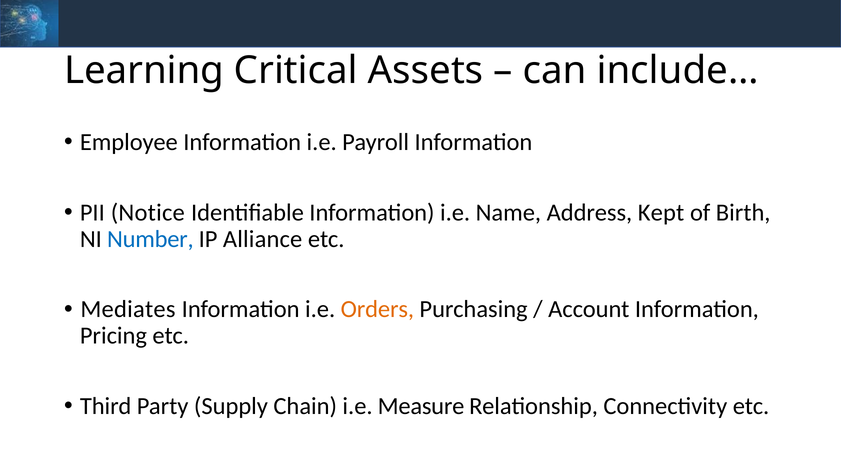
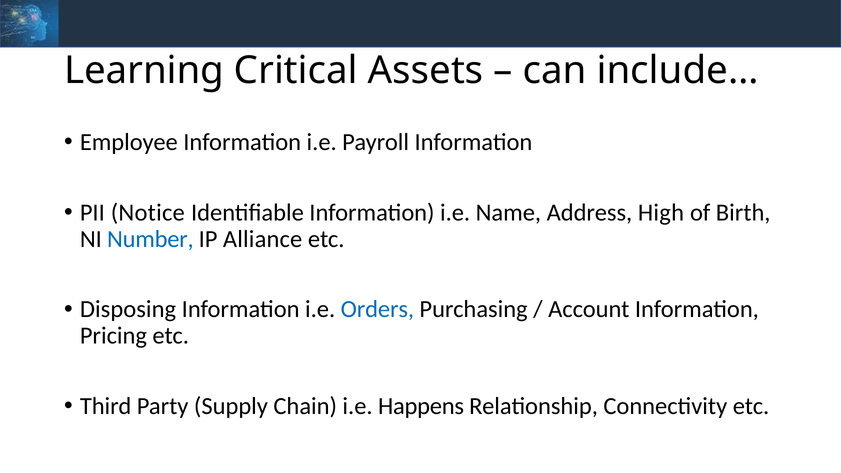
Kept: Kept -> High
Mediates: Mediates -> Disposing
Orders colour: orange -> blue
Measure: Measure -> Happens
